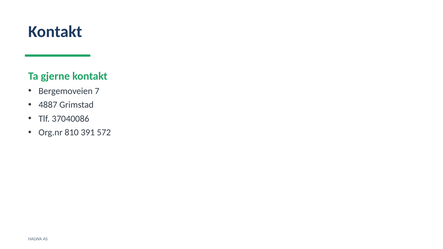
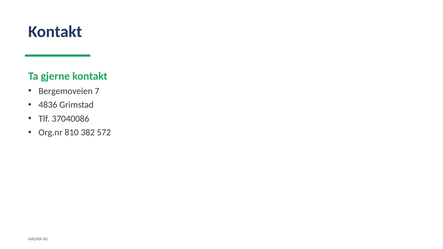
4887: 4887 -> 4836
391: 391 -> 382
